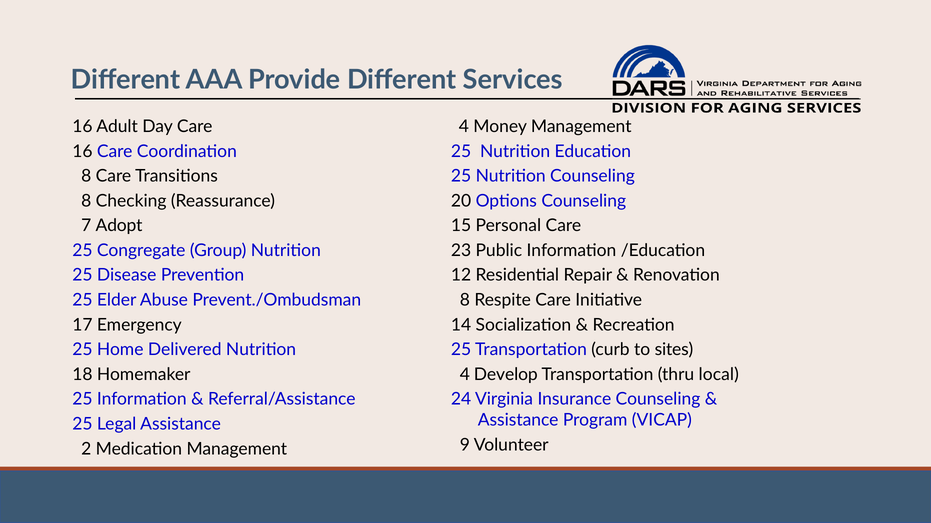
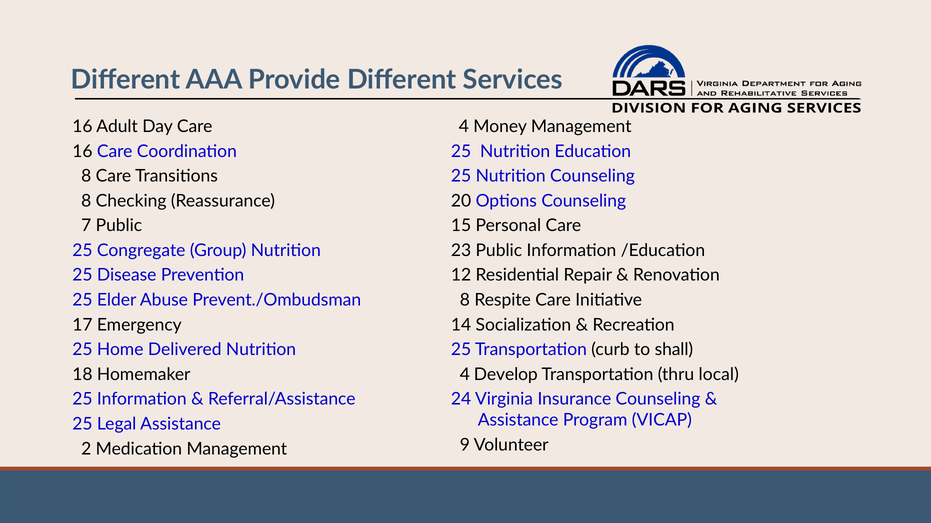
7 Adopt: Adopt -> Public
sites: sites -> shall
